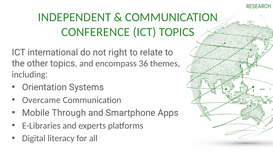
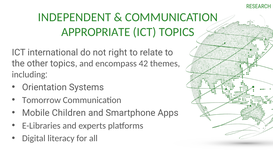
CONFERENCE: CONFERENCE -> APPROPRIATE
36: 36 -> 42
Overcame: Overcame -> Tomorrow
Through: Through -> Children
